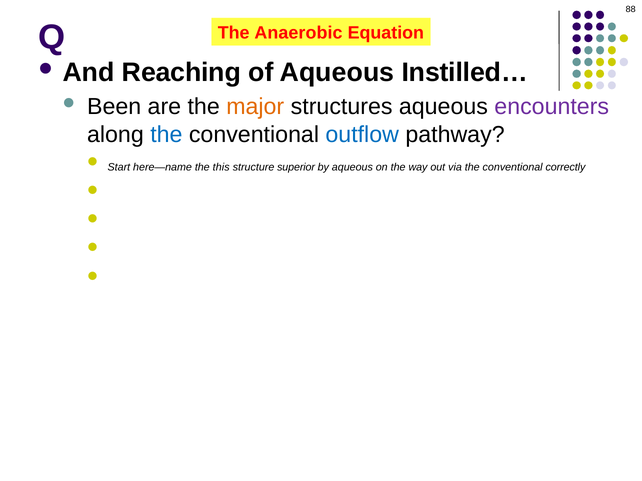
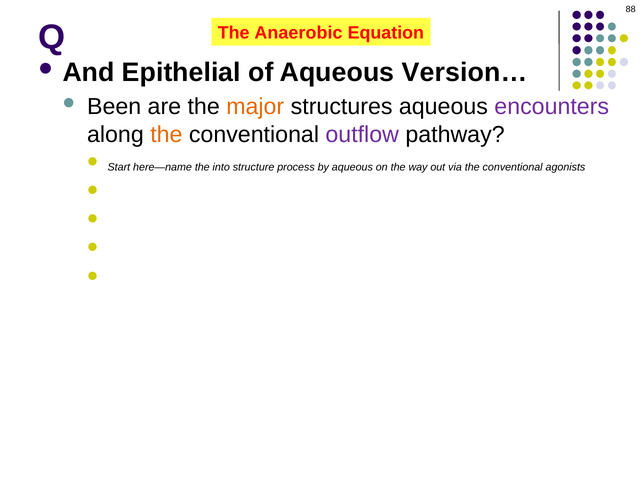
Reaching: Reaching -> Epithelial
Instilled…: Instilled… -> Version…
the at (166, 135) colour: blue -> orange
outflow colour: blue -> purple
this: this -> into
superior: superior -> process
correctly: correctly -> agonists
